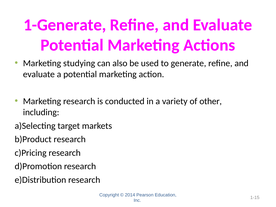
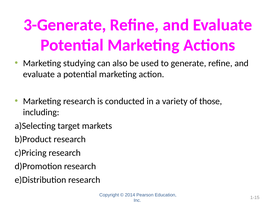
1-Generate: 1-Generate -> 3-Generate
other: other -> those
